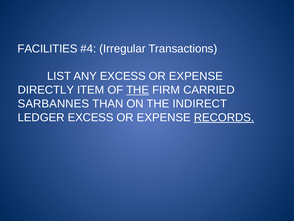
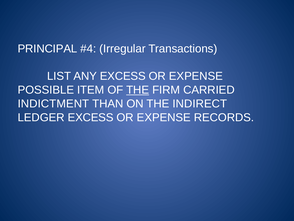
FACILITIES: FACILITIES -> PRINCIPAL
DIRECTLY: DIRECTLY -> POSSIBLE
SARBANNES: SARBANNES -> INDICTMENT
RECORDS underline: present -> none
